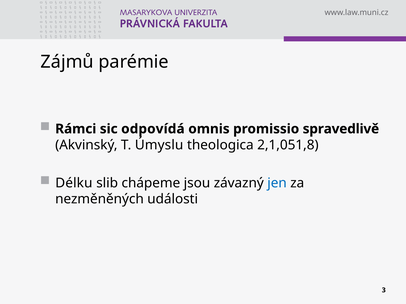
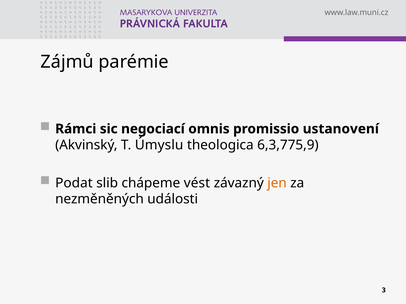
odpovídá: odpovídá -> negociací
spravedlivě: spravedlivě -> ustanovení
2,1,051,8: 2,1,051,8 -> 6,3,775,9
Délku: Délku -> Podat
jsou: jsou -> vést
jen colour: blue -> orange
